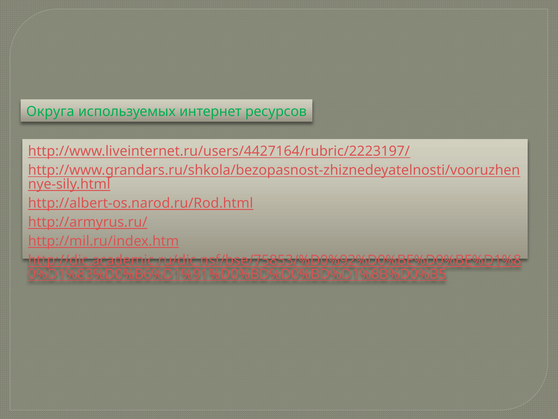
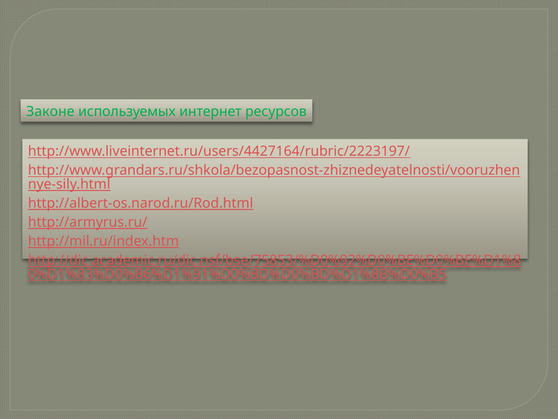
Округа: Округа -> Законе
